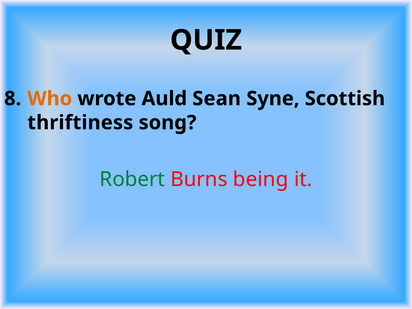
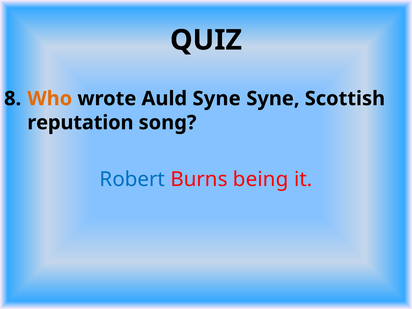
Auld Sean: Sean -> Syne
thriftiness: thriftiness -> reputation
Robert colour: green -> blue
